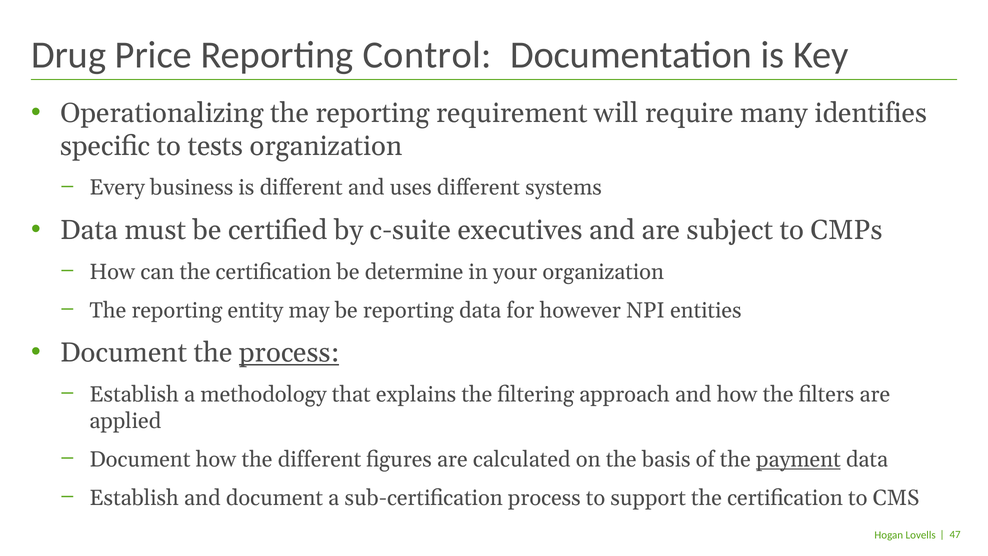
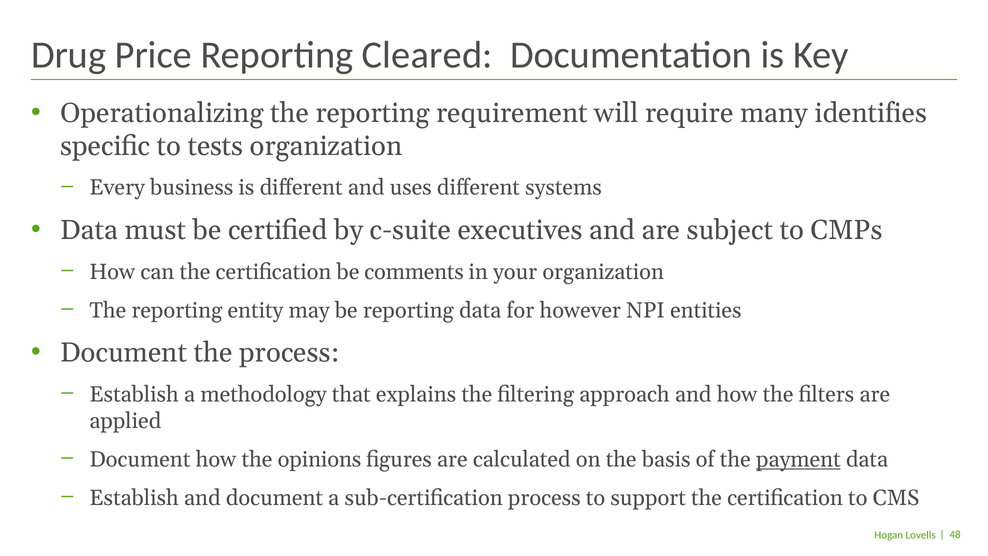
Control: Control -> Cleared
determine: determine -> comments
process at (289, 353) underline: present -> none
the different: different -> opinions
47: 47 -> 48
